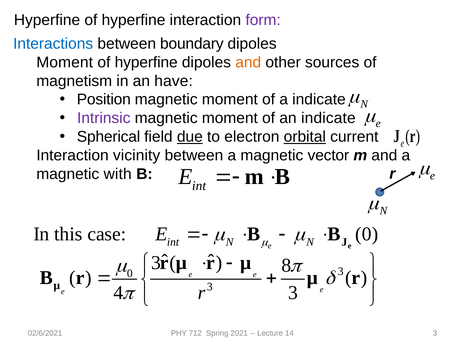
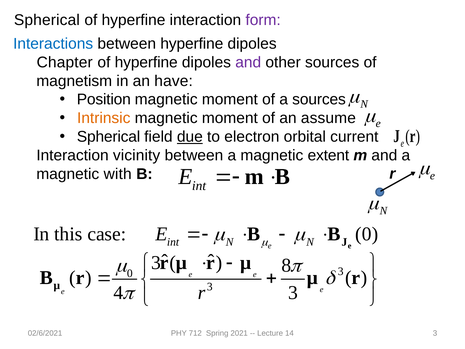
Hyperfine at (47, 20): Hyperfine -> Spherical
between boundary: boundary -> hyperfine
Moment at (65, 62): Moment -> Chapter
and at (248, 62) colour: orange -> purple
a indicate: indicate -> sources
Intrinsic colour: purple -> orange
an indicate: indicate -> assume
orbital underline: present -> none
vector: vector -> extent
